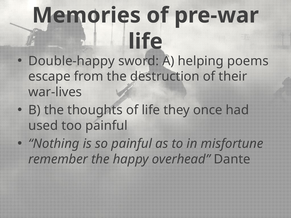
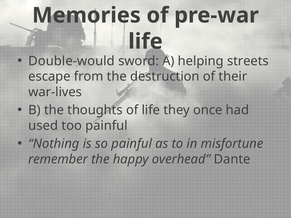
Double-happy: Double-happy -> Double-would
poems: poems -> streets
